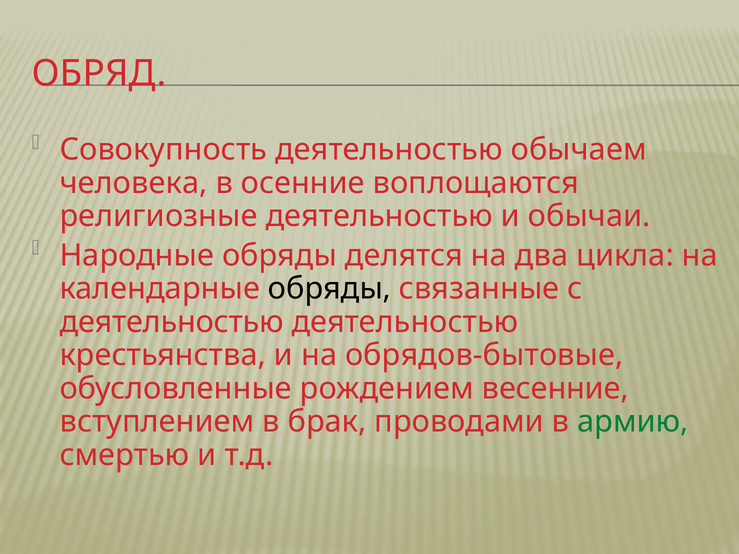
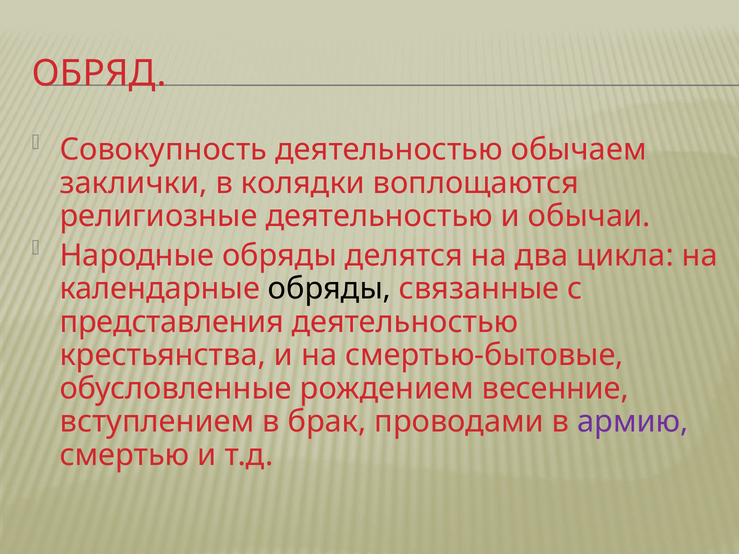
человека: человека -> заклички
осенние: осенние -> колядки
деятельностью at (172, 322): деятельностью -> представления
обрядов-бытовые: обрядов-бытовые -> смертью-бытовые
армию colour: green -> purple
